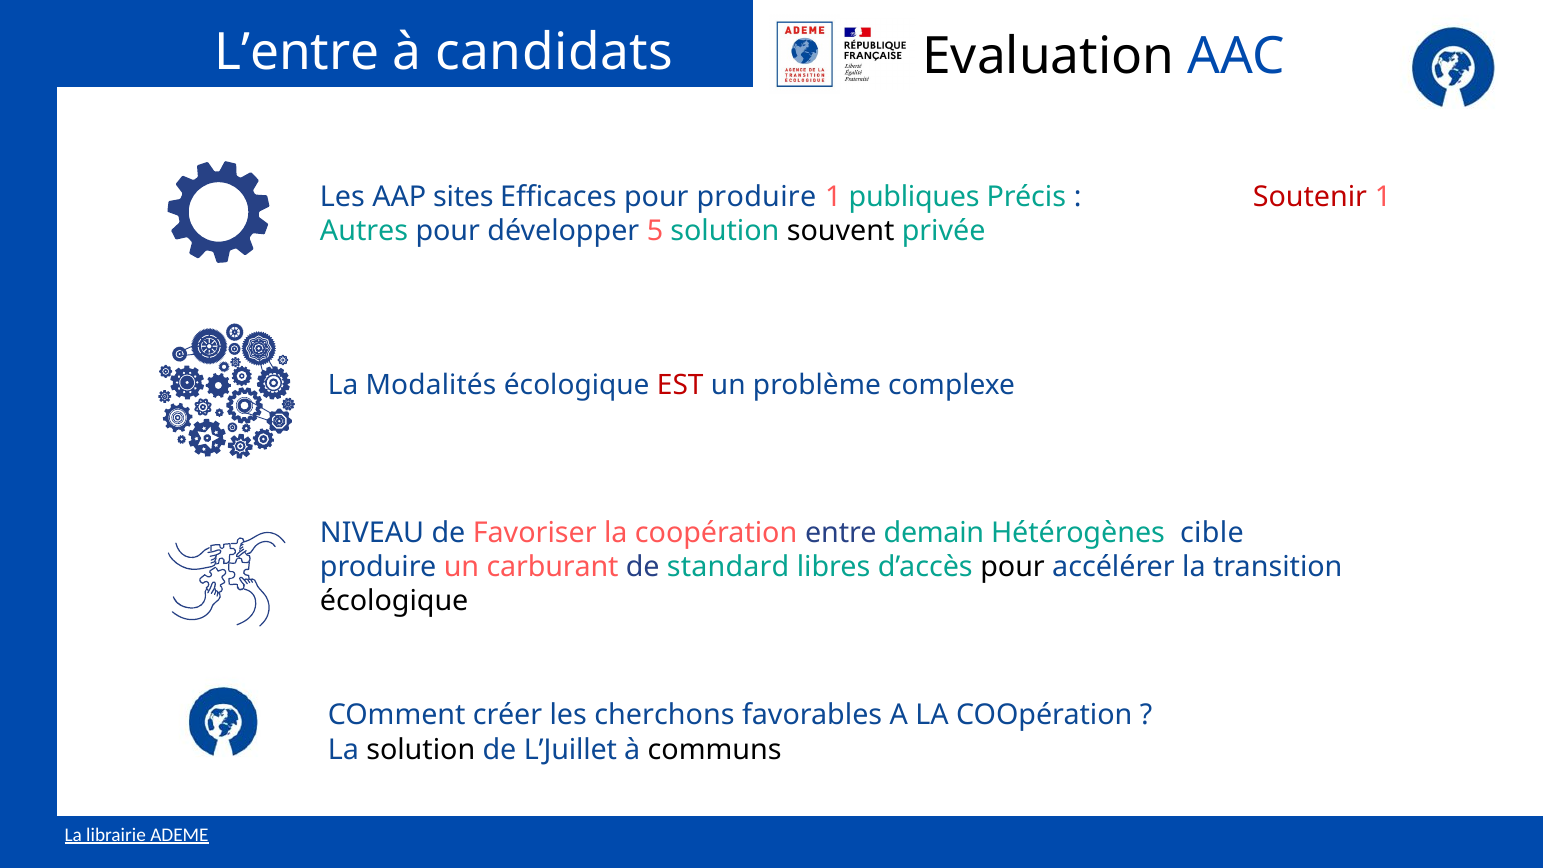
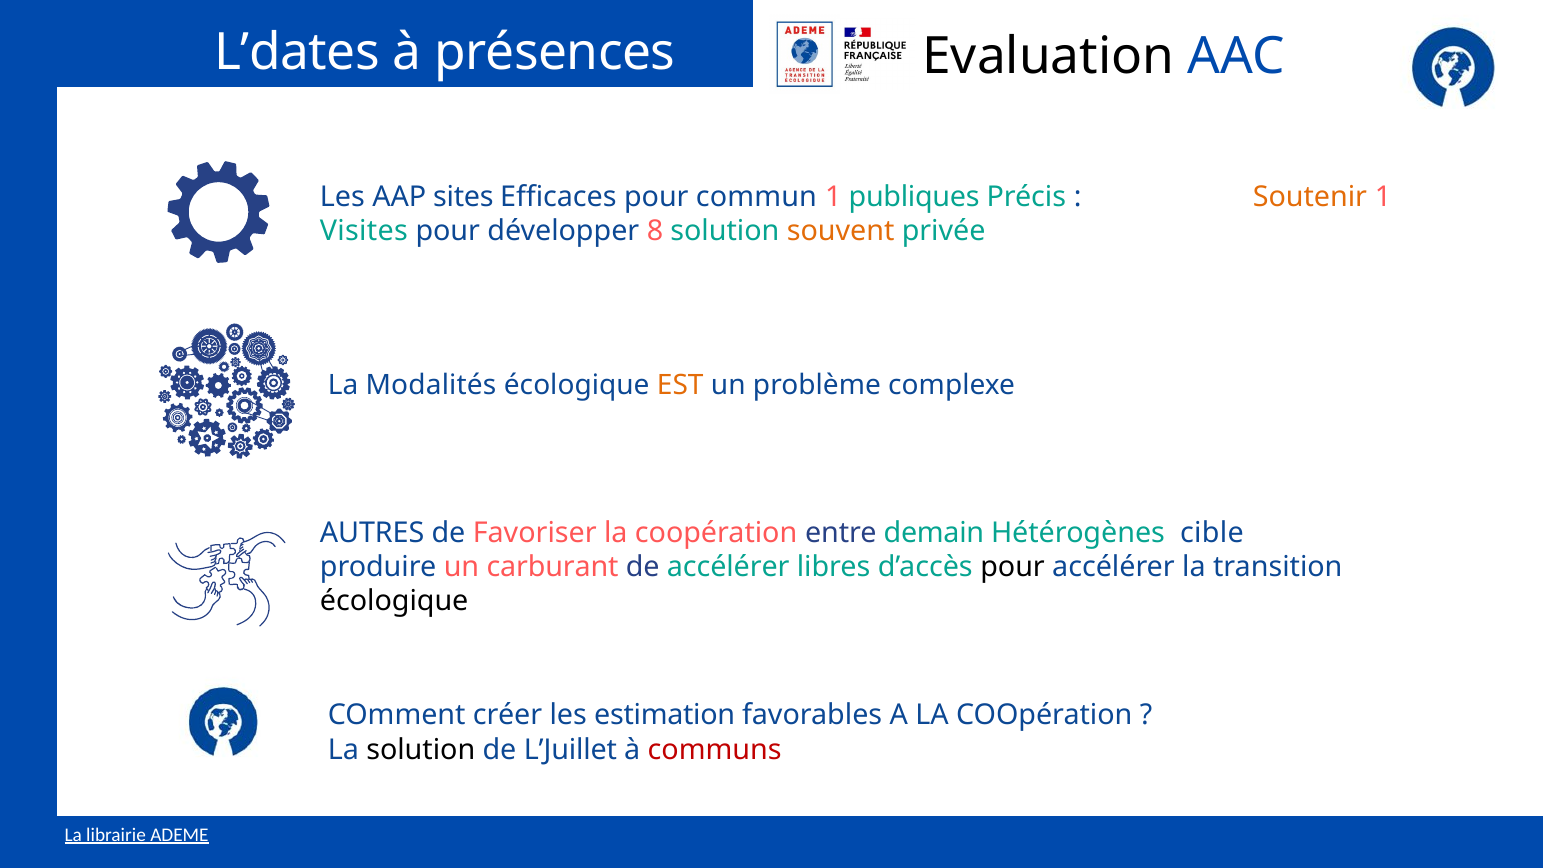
L’entre: L’entre -> L’dates
candidats: candidats -> présences
pour produire: produire -> commun
Soutenir colour: red -> orange
Autres: Autres -> Visites
5: 5 -> 8
souvent colour: black -> orange
EST colour: red -> orange
NIVEAU: NIVEAU -> AUTRES
de standard: standard -> accélérer
cherchons: cherchons -> estimation
communs colour: black -> red
